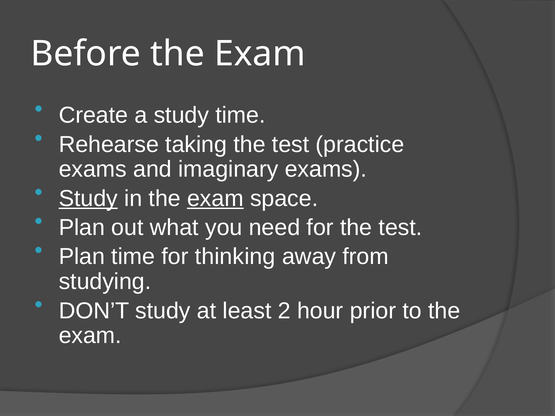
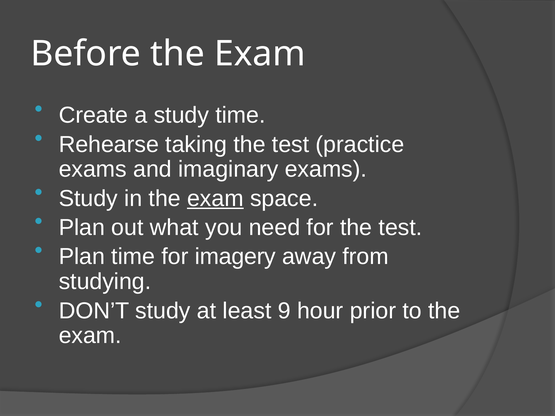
Study at (88, 199) underline: present -> none
thinking: thinking -> imagery
2: 2 -> 9
